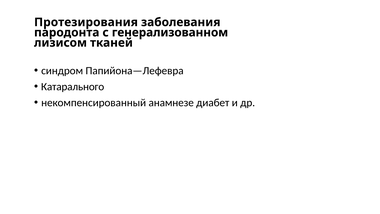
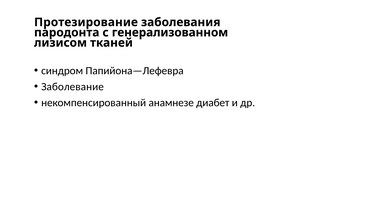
Протезирования: Протезирования -> Протезирование
Катарального: Катарального -> Заболевание
